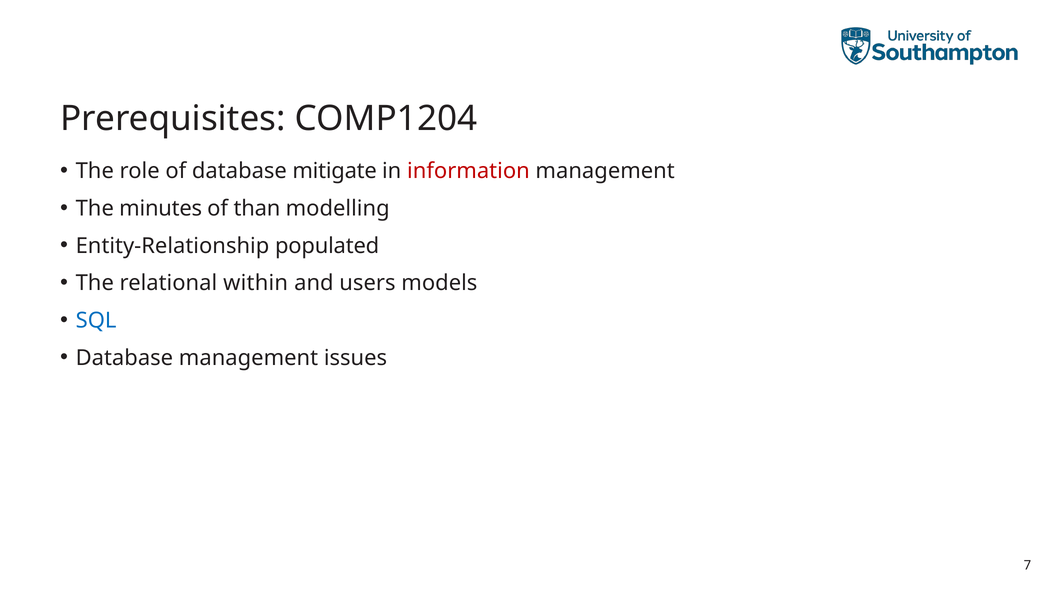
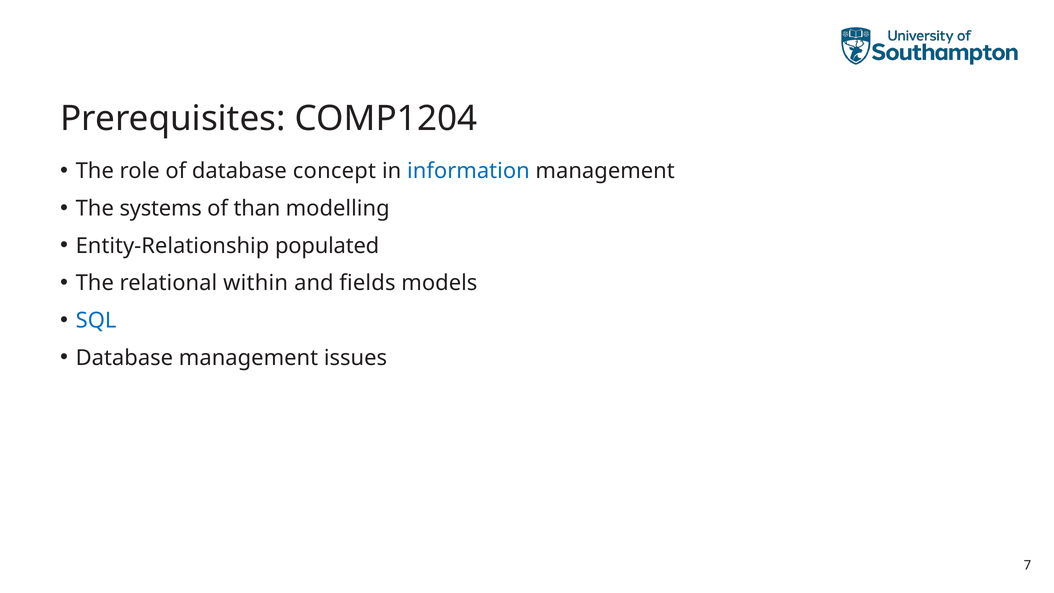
mitigate: mitigate -> concept
information colour: red -> blue
minutes: minutes -> systems
users: users -> fields
